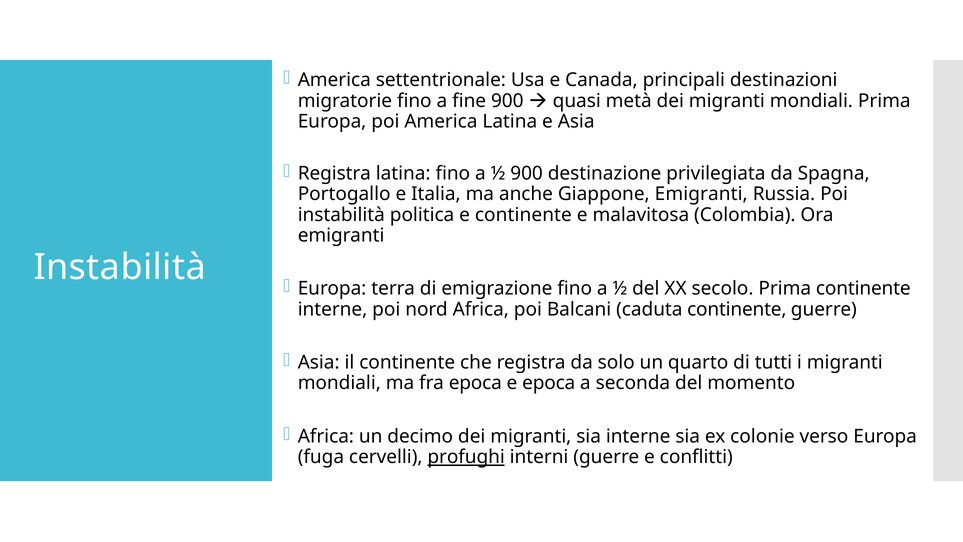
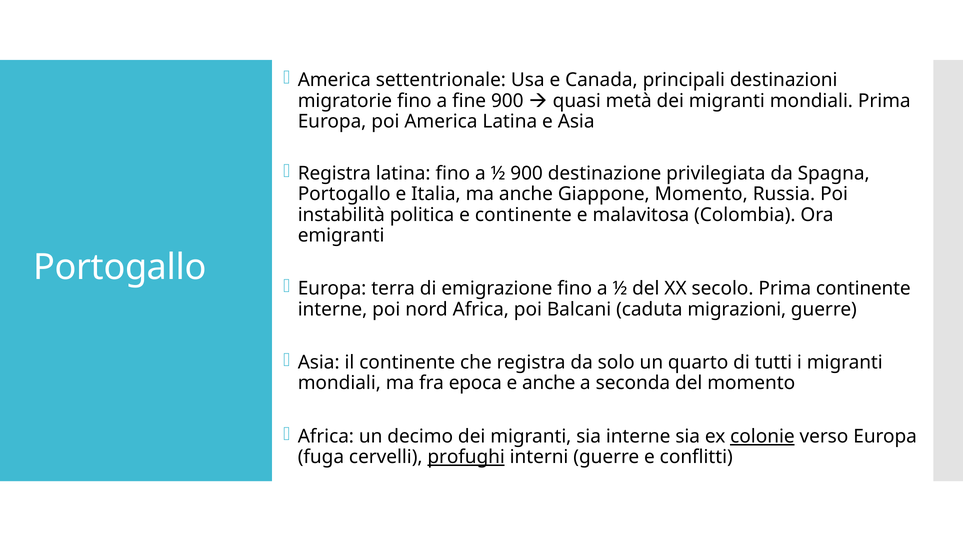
Giappone Emigranti: Emigranti -> Momento
Instabilità at (120, 267): Instabilità -> Portogallo
caduta continente: continente -> migrazioni
e epoca: epoca -> anche
colonie underline: none -> present
